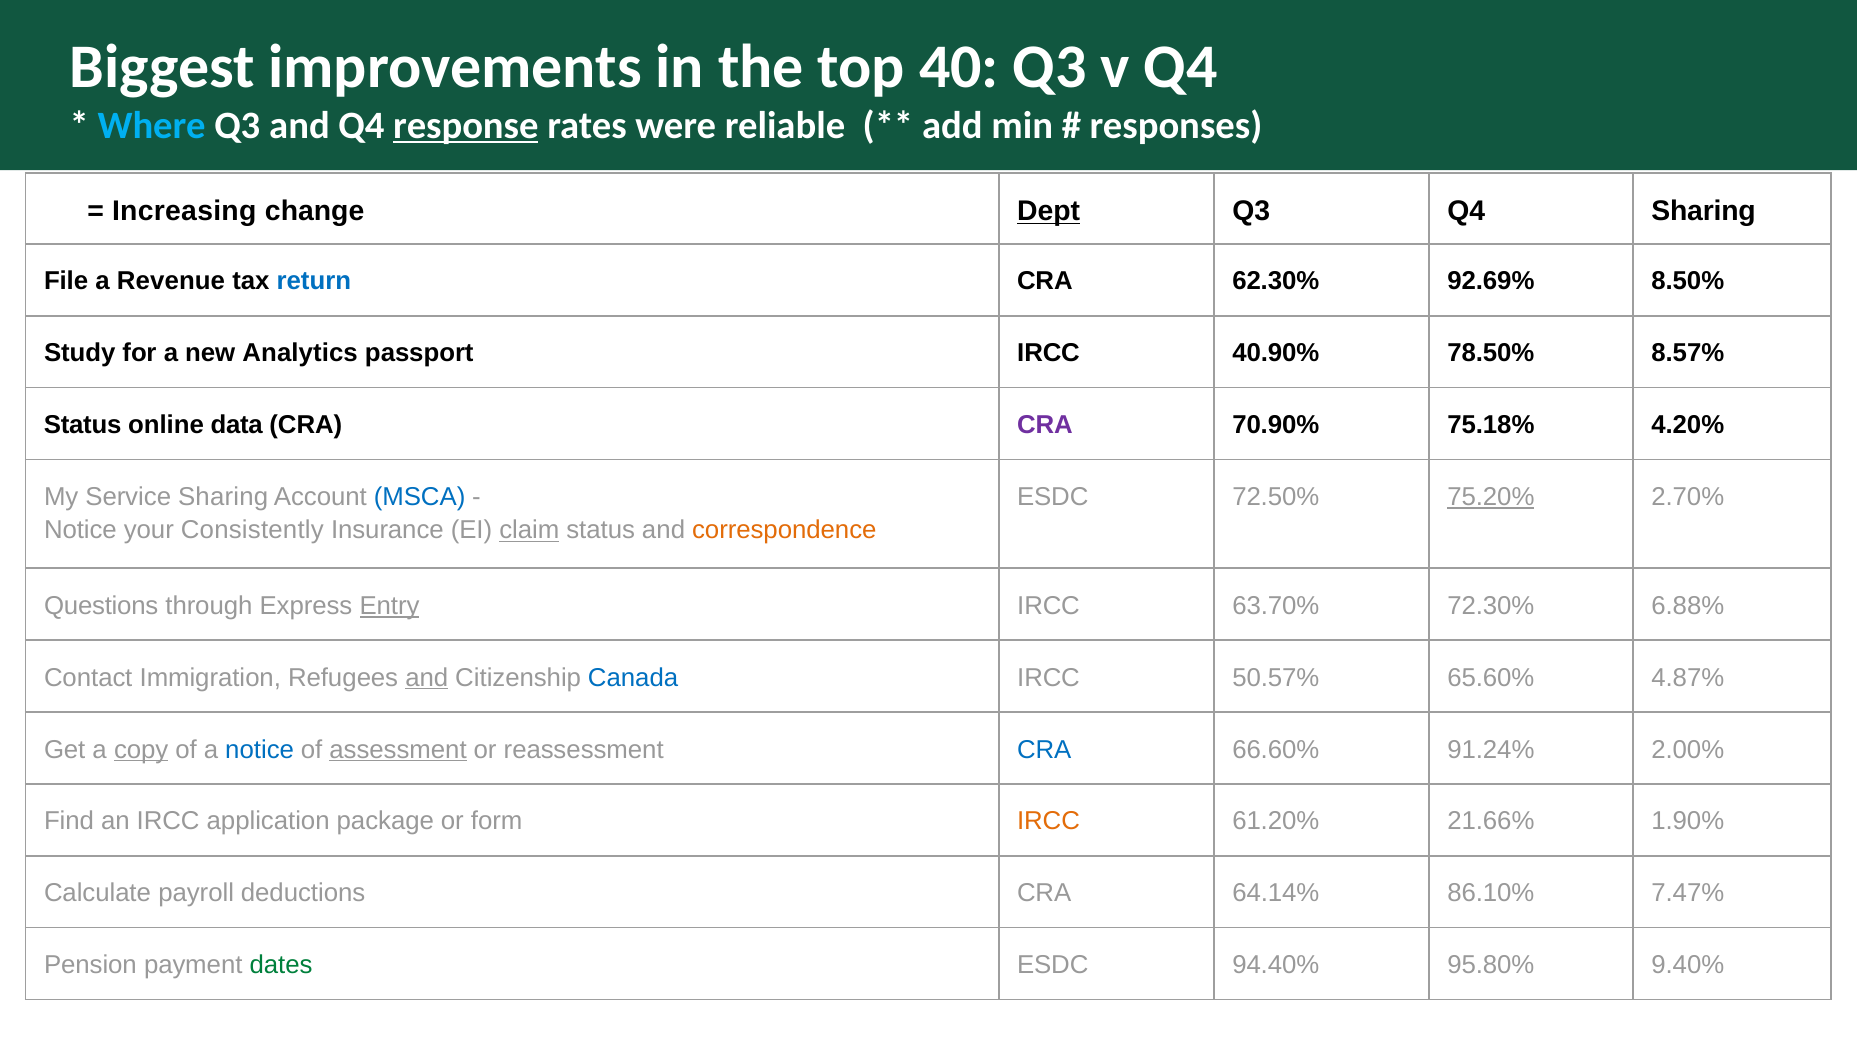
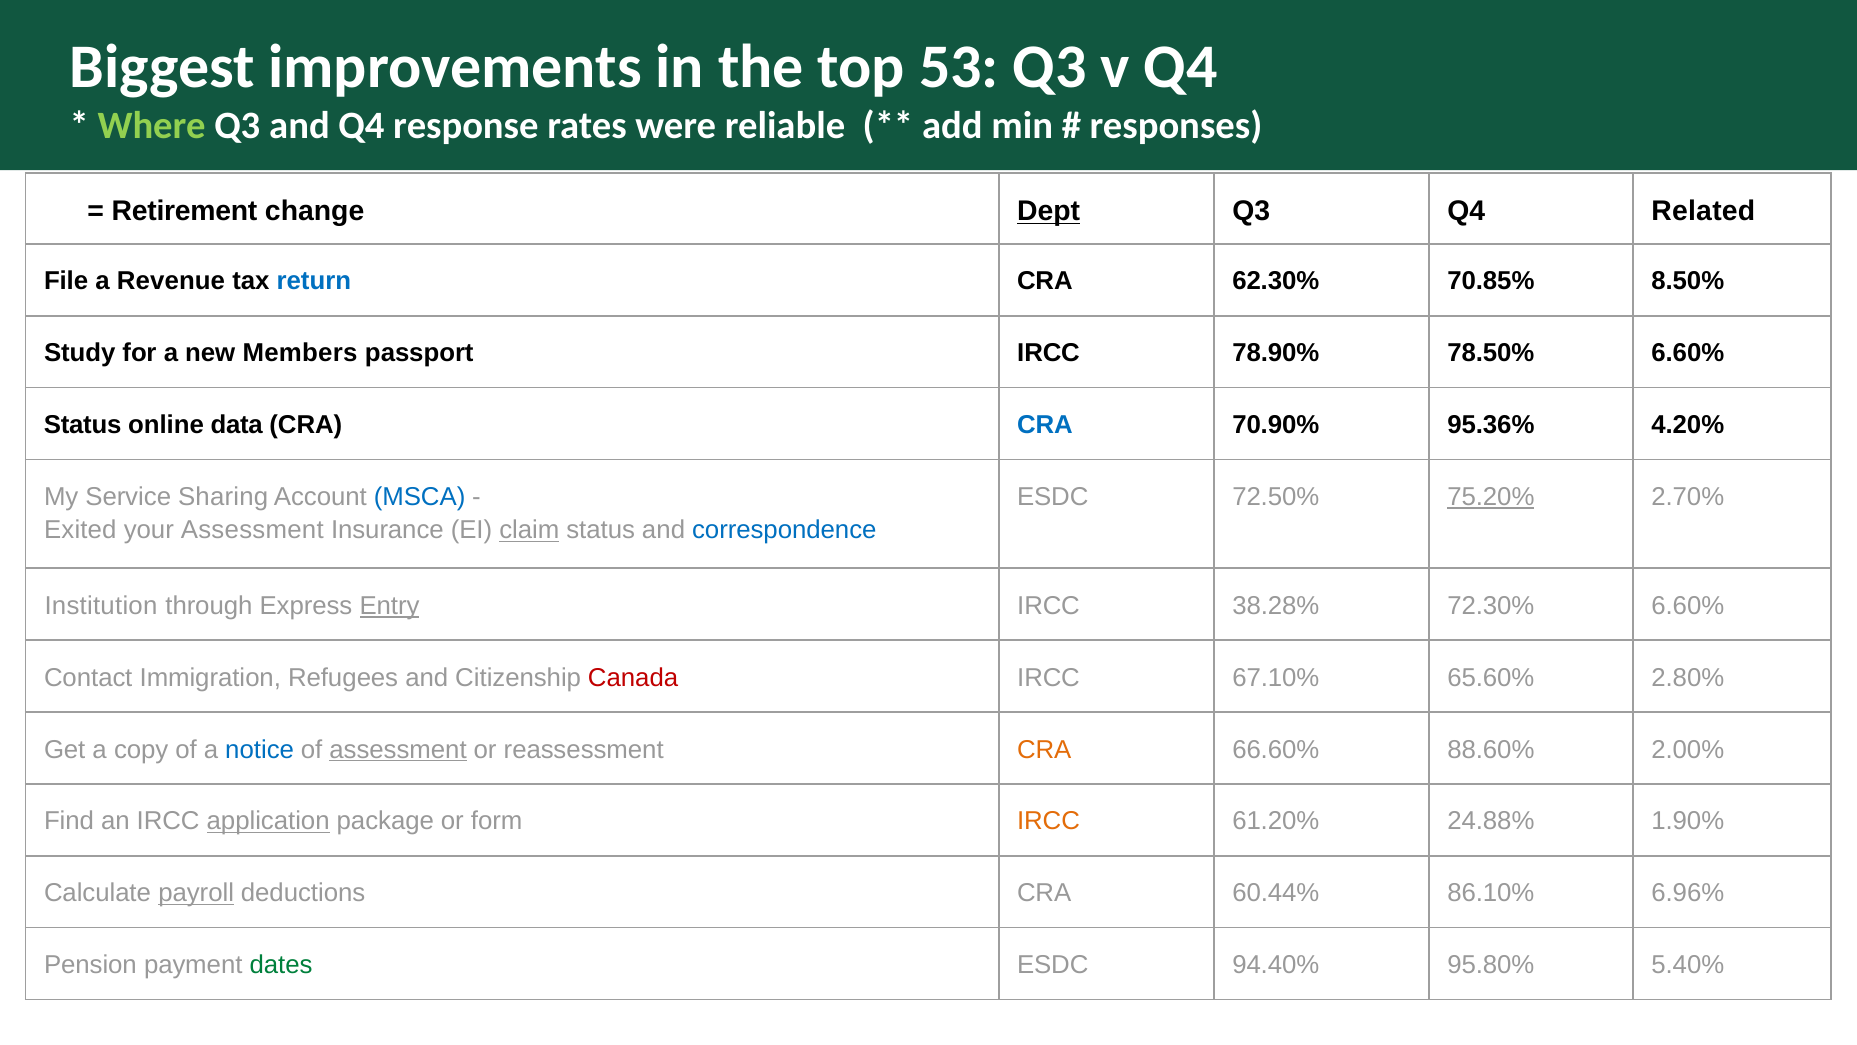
40: 40 -> 53
Where colour: light blue -> light green
response underline: present -> none
Increasing: Increasing -> Retirement
Q4 Sharing: Sharing -> Related
92.69%: 92.69% -> 70.85%
Analytics: Analytics -> Members
40.90%: 40.90% -> 78.90%
78.50% 8.57%: 8.57% -> 6.60%
CRA at (1045, 425) colour: purple -> blue
75.18%: 75.18% -> 95.36%
Notice at (80, 530): Notice -> Exited
your Consistently: Consistently -> Assessment
correspondence colour: orange -> blue
Questions: Questions -> Institution
63.70%: 63.70% -> 38.28%
72.30% 6.88%: 6.88% -> 6.60%
and at (427, 677) underline: present -> none
Canada colour: blue -> red
50.57%: 50.57% -> 67.10%
4.87%: 4.87% -> 2.80%
copy underline: present -> none
CRA at (1044, 749) colour: blue -> orange
91.24%: 91.24% -> 88.60%
application underline: none -> present
21.66%: 21.66% -> 24.88%
payroll underline: none -> present
64.14%: 64.14% -> 60.44%
7.47%: 7.47% -> 6.96%
9.40%: 9.40% -> 5.40%
